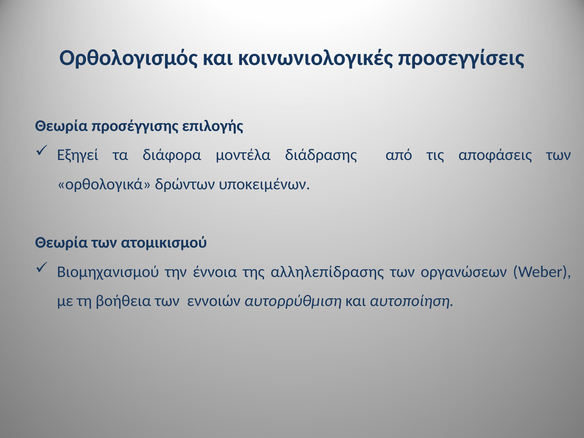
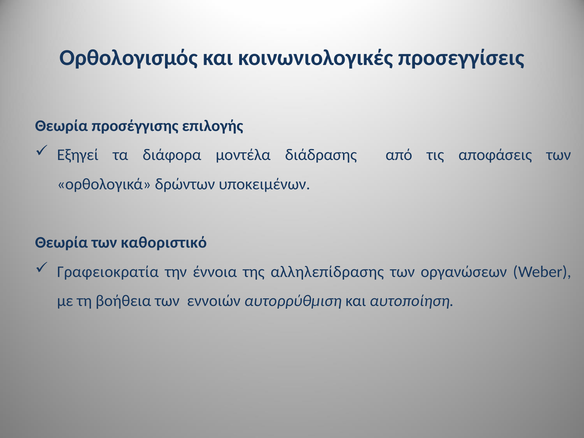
ατομικισμού: ατομικισμού -> καθοριστικό
Βιομηχανισμού: Βιομηχανισμού -> Γραφειοκρατία
